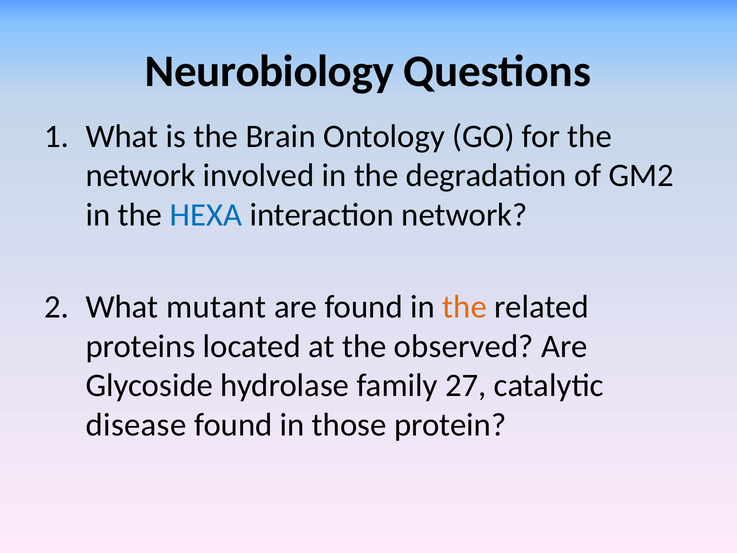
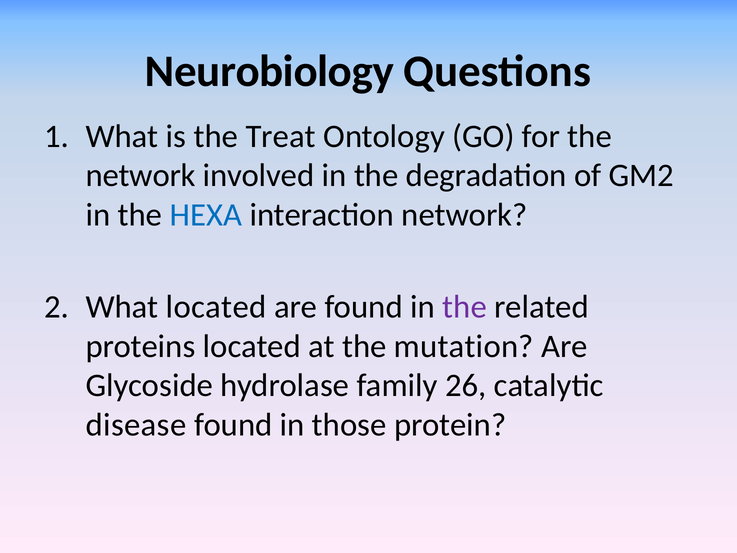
Brain: Brain -> Treat
What mutant: mutant -> located
the at (465, 307) colour: orange -> purple
observed: observed -> mutation
27: 27 -> 26
